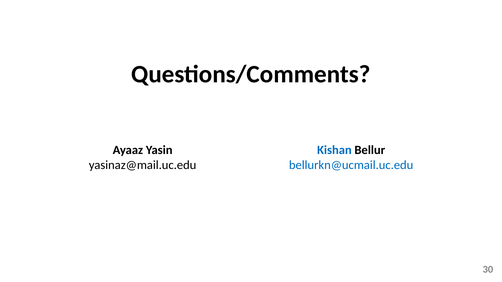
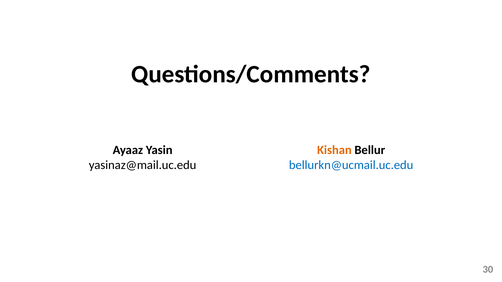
Kishan colour: blue -> orange
